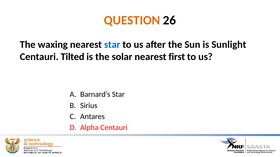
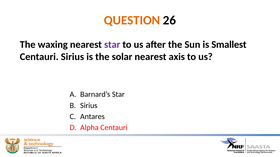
star at (112, 45) colour: blue -> purple
Sunlight: Sunlight -> Smallest
Centauri Tilted: Tilted -> Sirius
first: first -> axis
